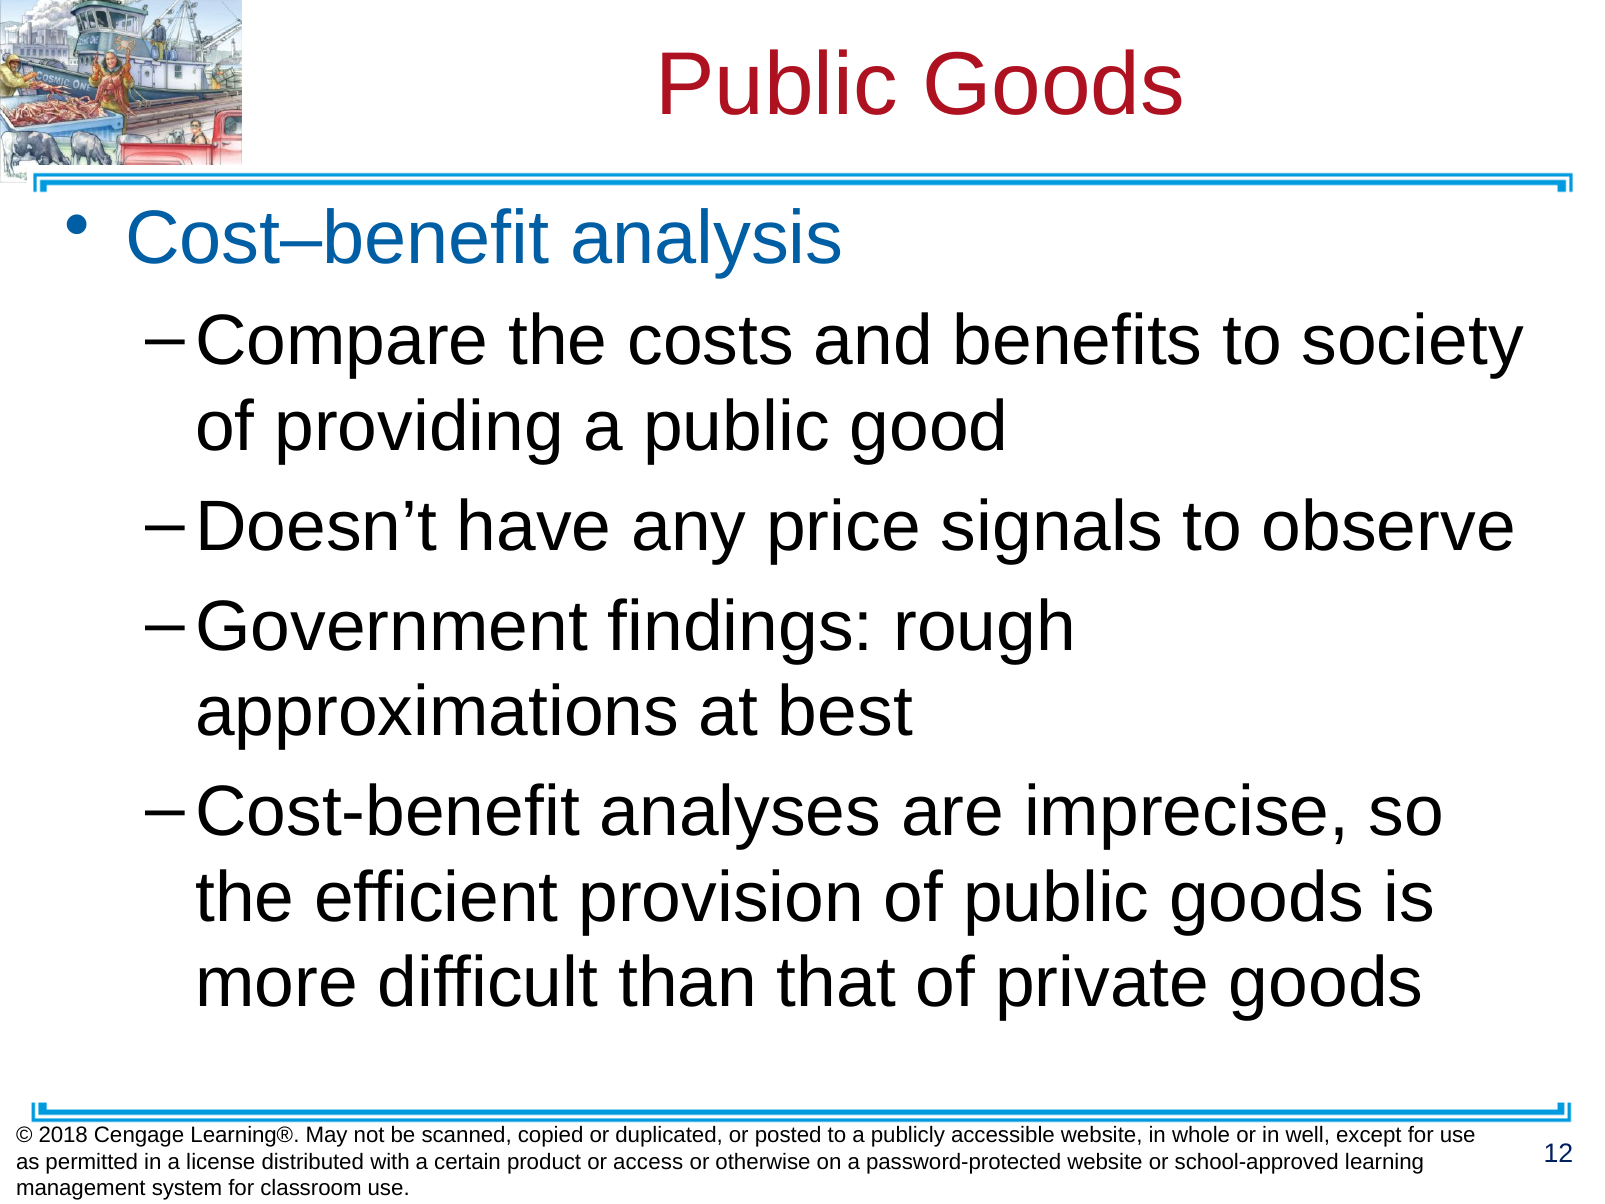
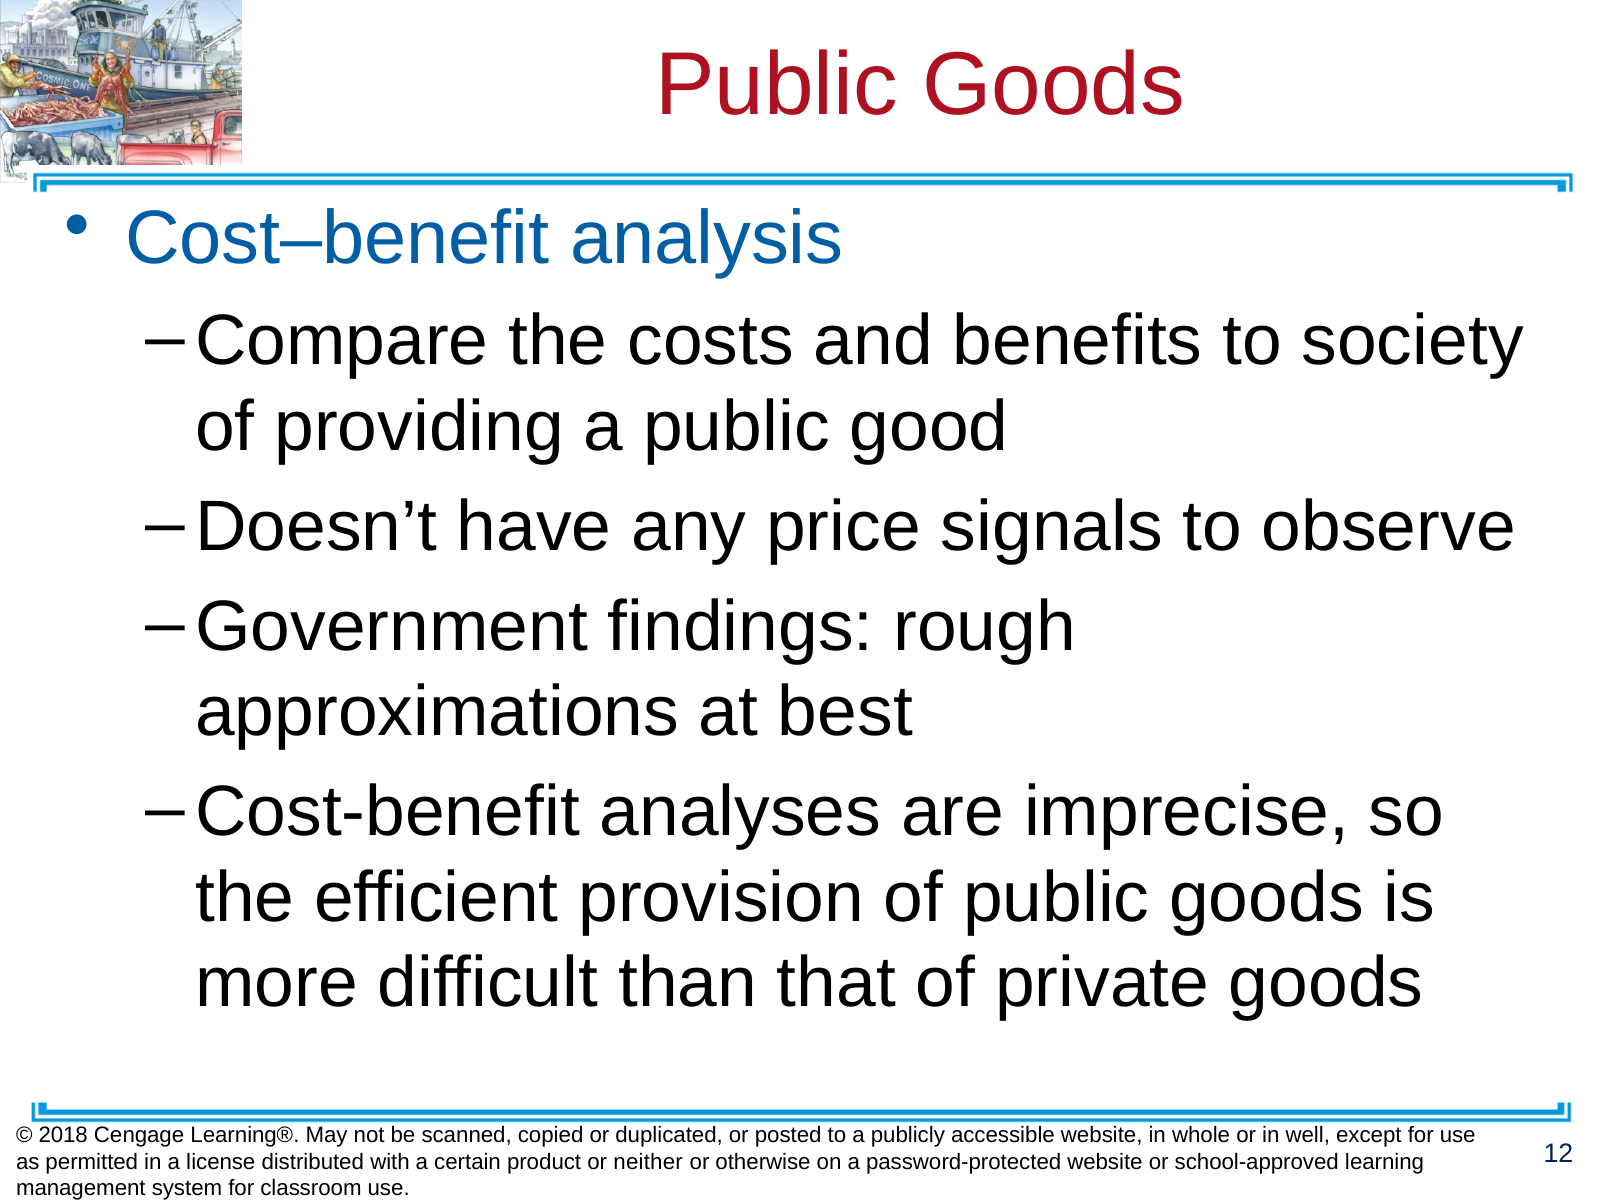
access: access -> neither
